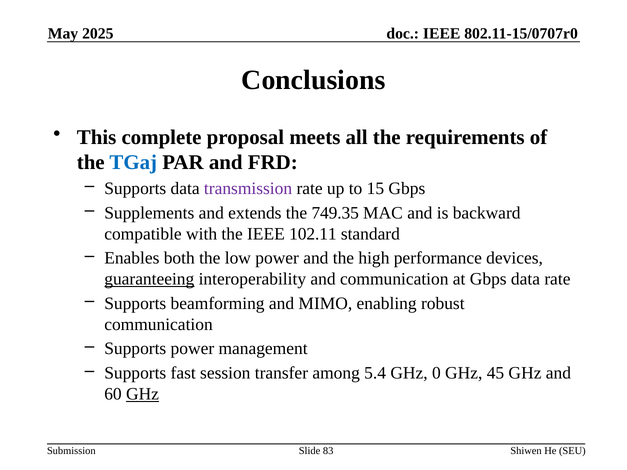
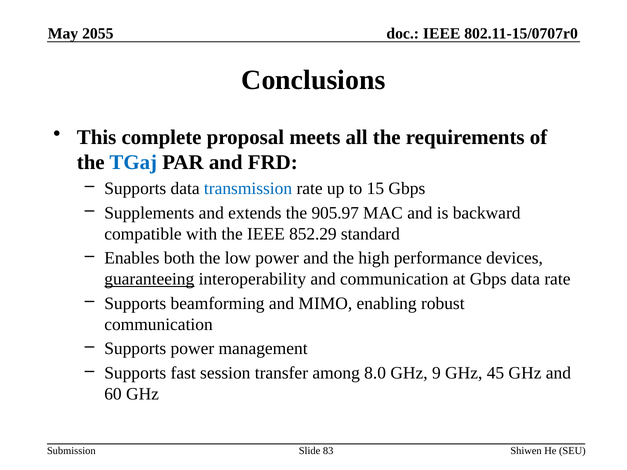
2025: 2025 -> 2055
transmission colour: purple -> blue
749.35: 749.35 -> 905.97
102.11: 102.11 -> 852.29
5.4: 5.4 -> 8.0
0: 0 -> 9
GHz at (142, 394) underline: present -> none
